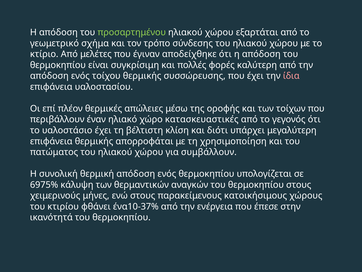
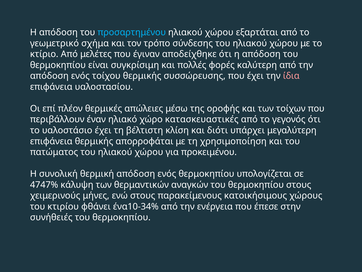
προσαρτημένου colour: light green -> light blue
συμβάλλουν: συμβάλλουν -> προκειμένου
6975%: 6975% -> 4747%
ένα10-37%: ένα10-37% -> ένα10-34%
ικανότητά: ικανότητά -> συνήθειές
